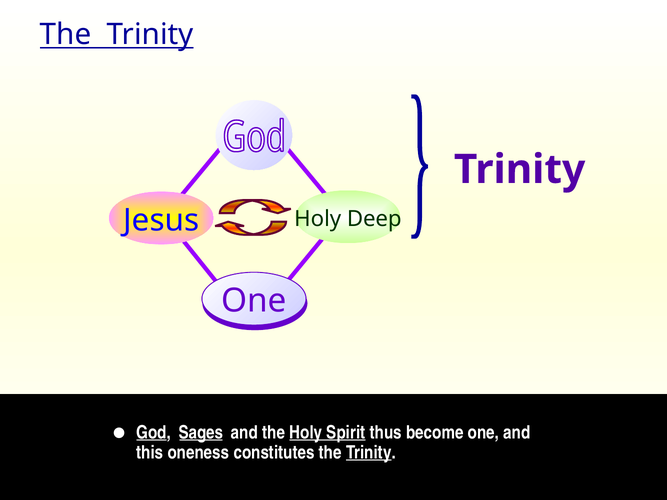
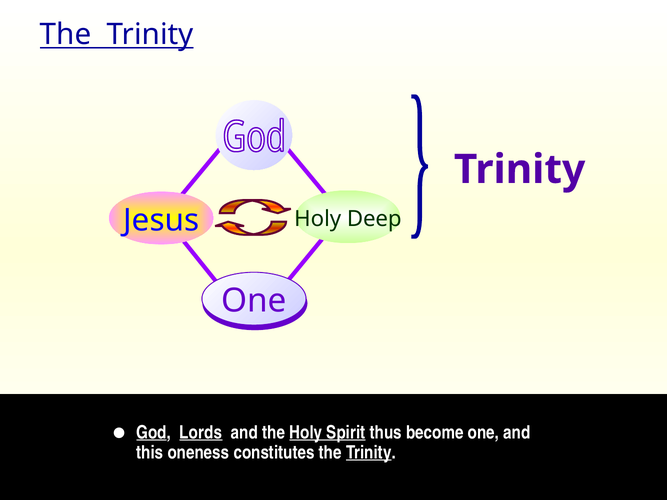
Sages: Sages -> Lords
